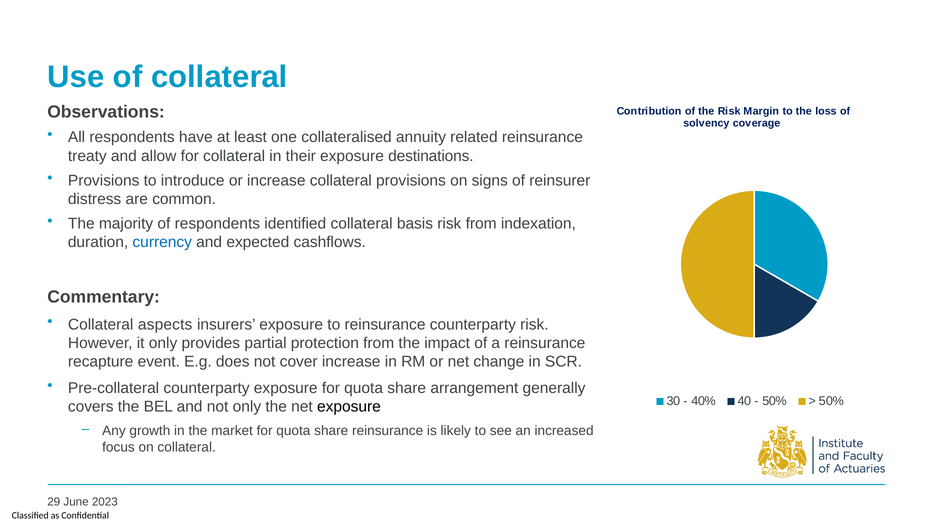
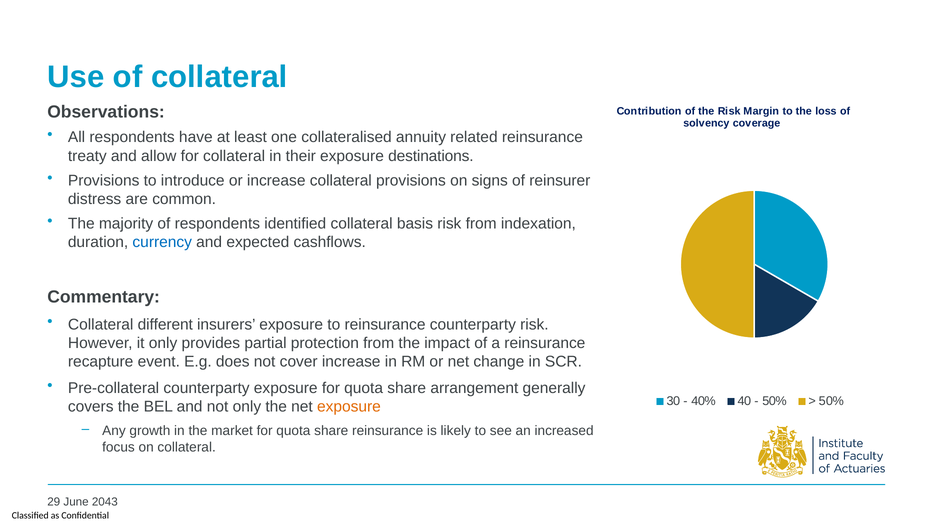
aspects: aspects -> different
exposure at (349, 407) colour: black -> orange
2023: 2023 -> 2043
